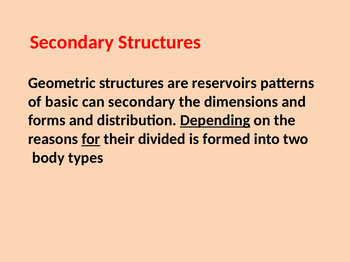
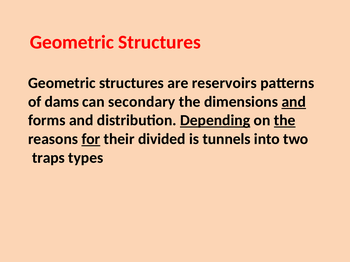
Secondary at (72, 42): Secondary -> Geometric
basic: basic -> dams
and at (294, 102) underline: none -> present
the at (285, 121) underline: none -> present
formed: formed -> tunnels
body: body -> traps
